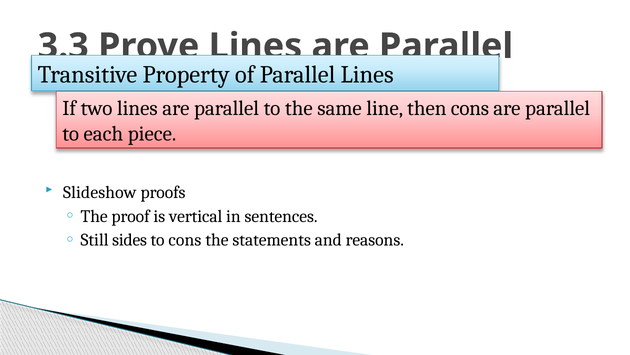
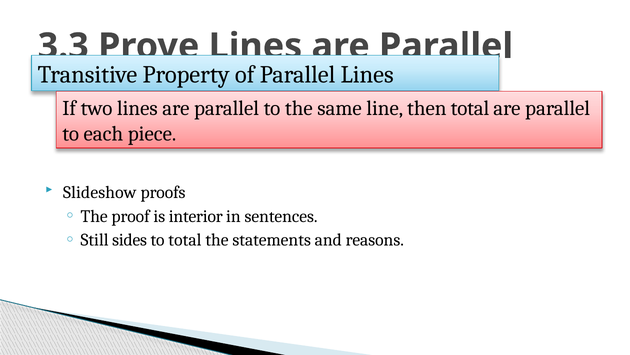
then cons: cons -> total
vertical: vertical -> interior
to cons: cons -> total
